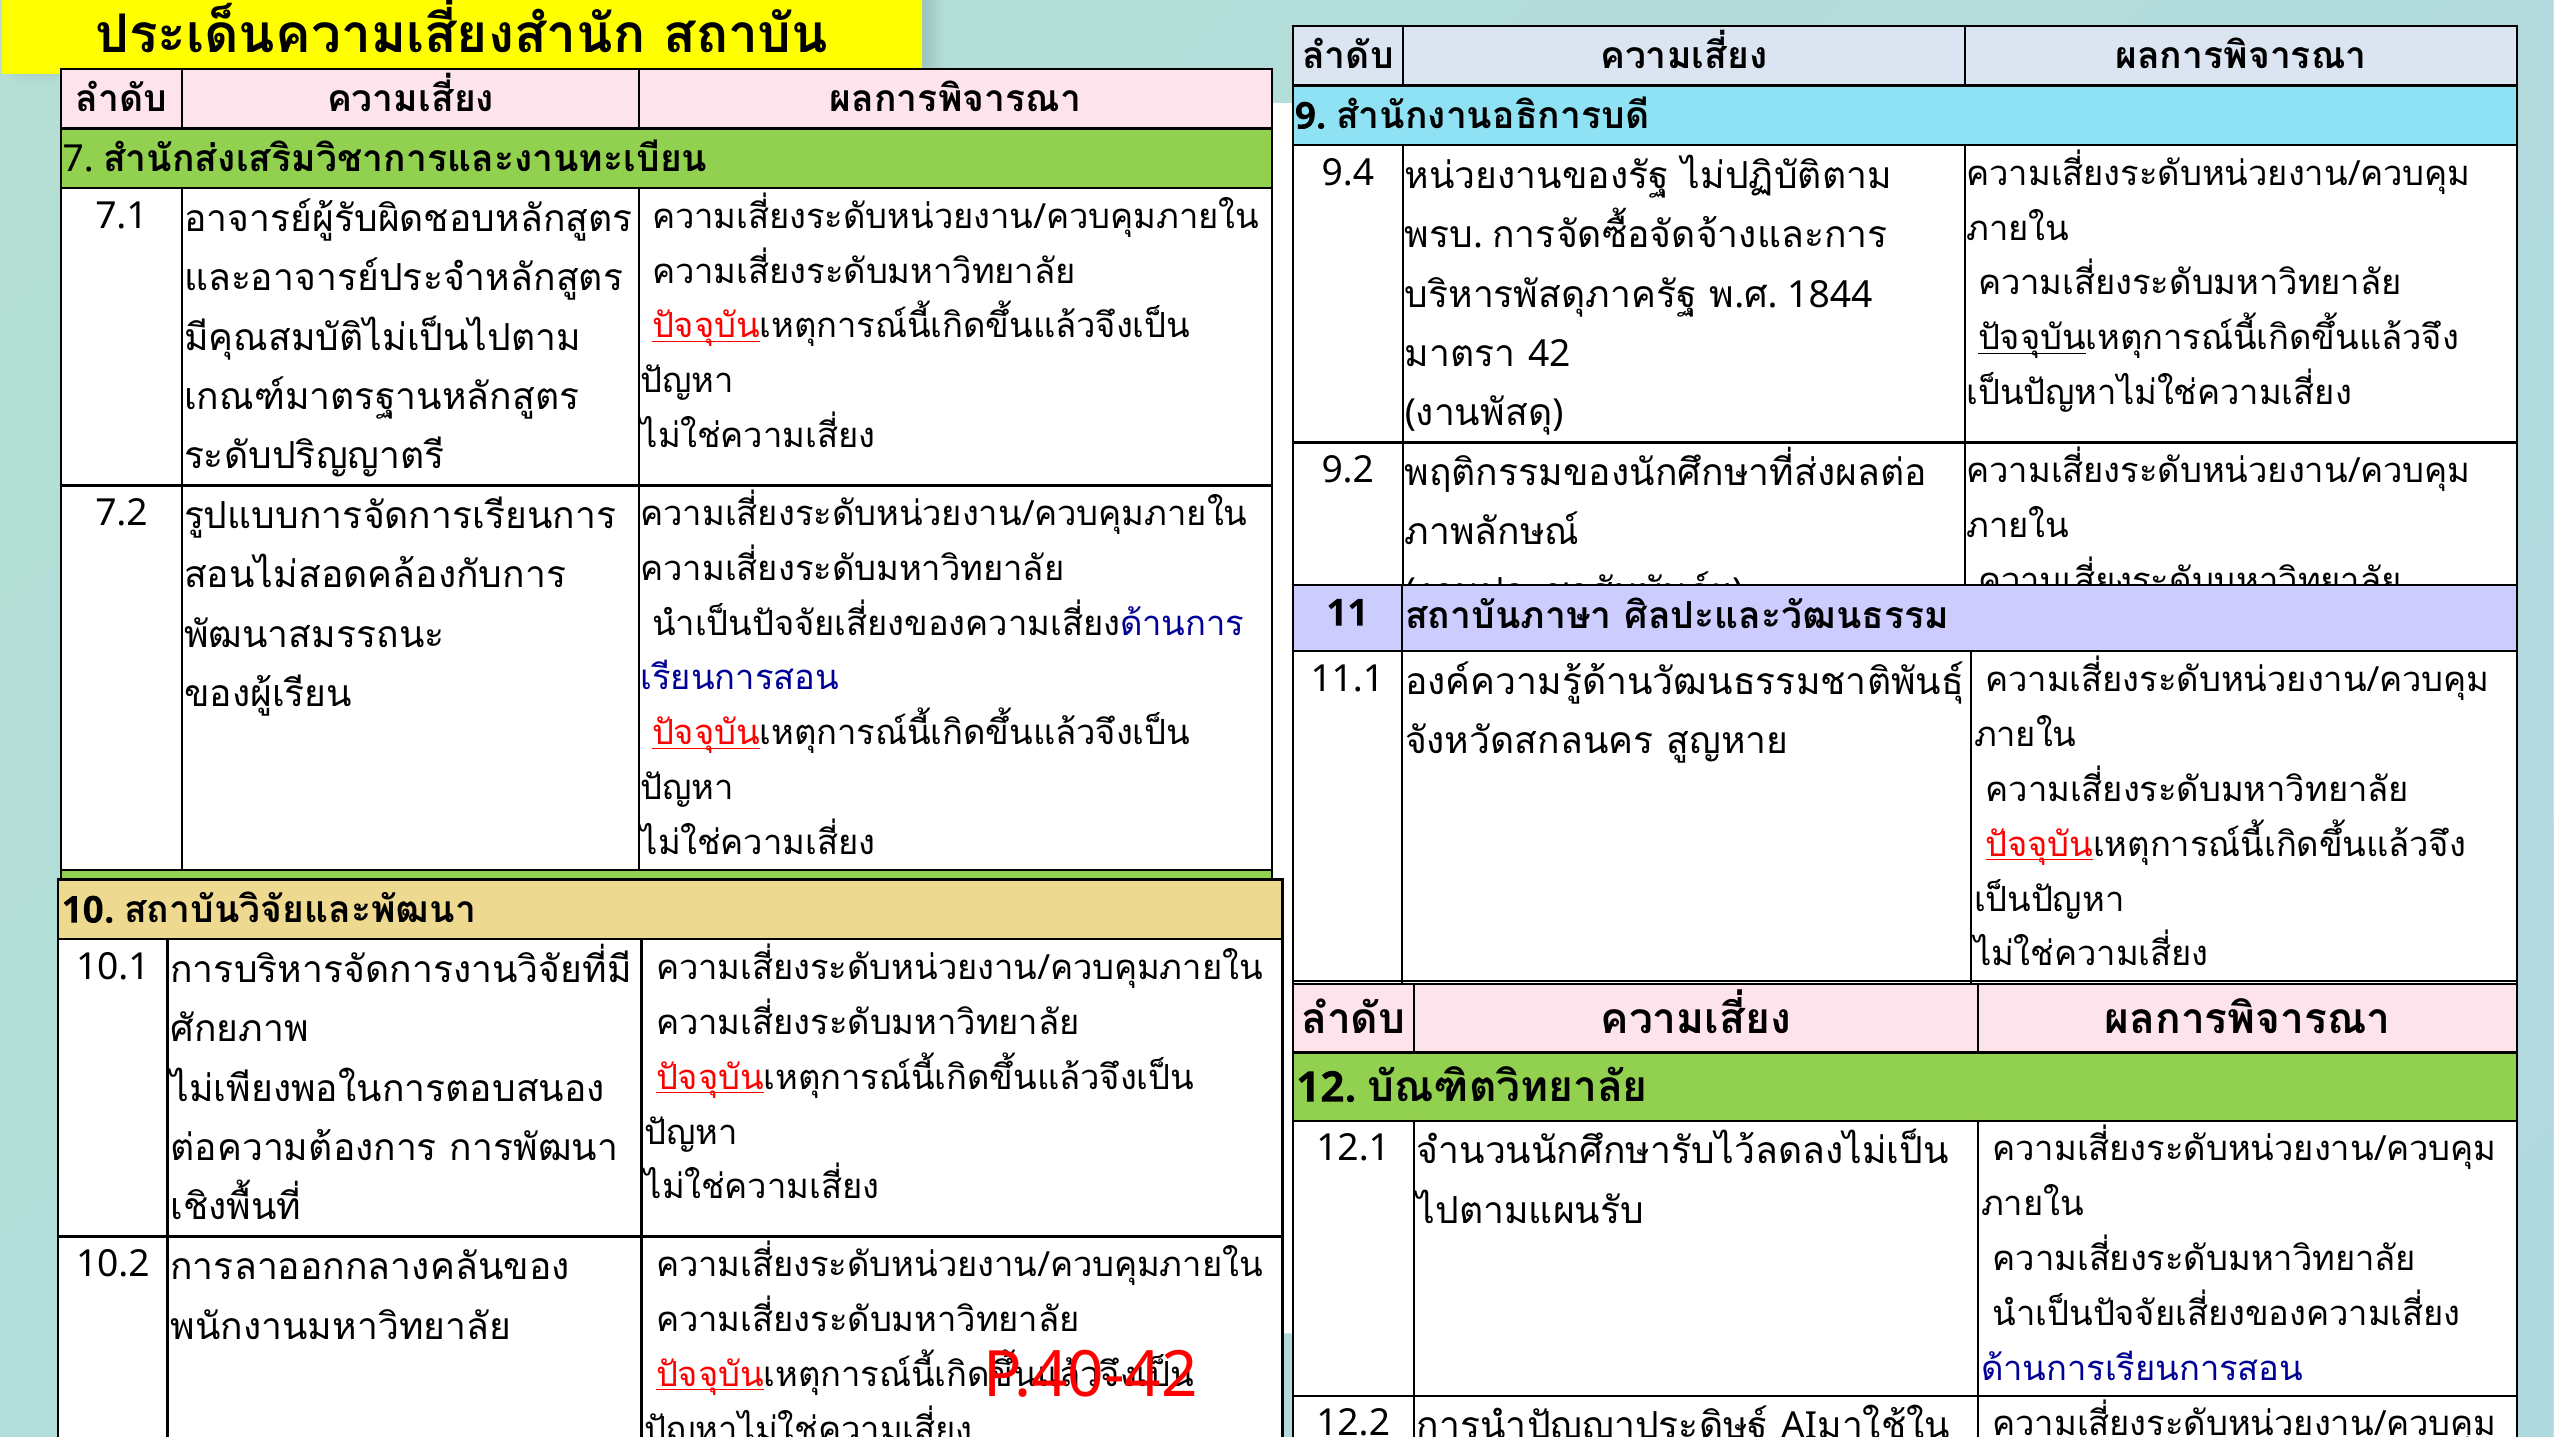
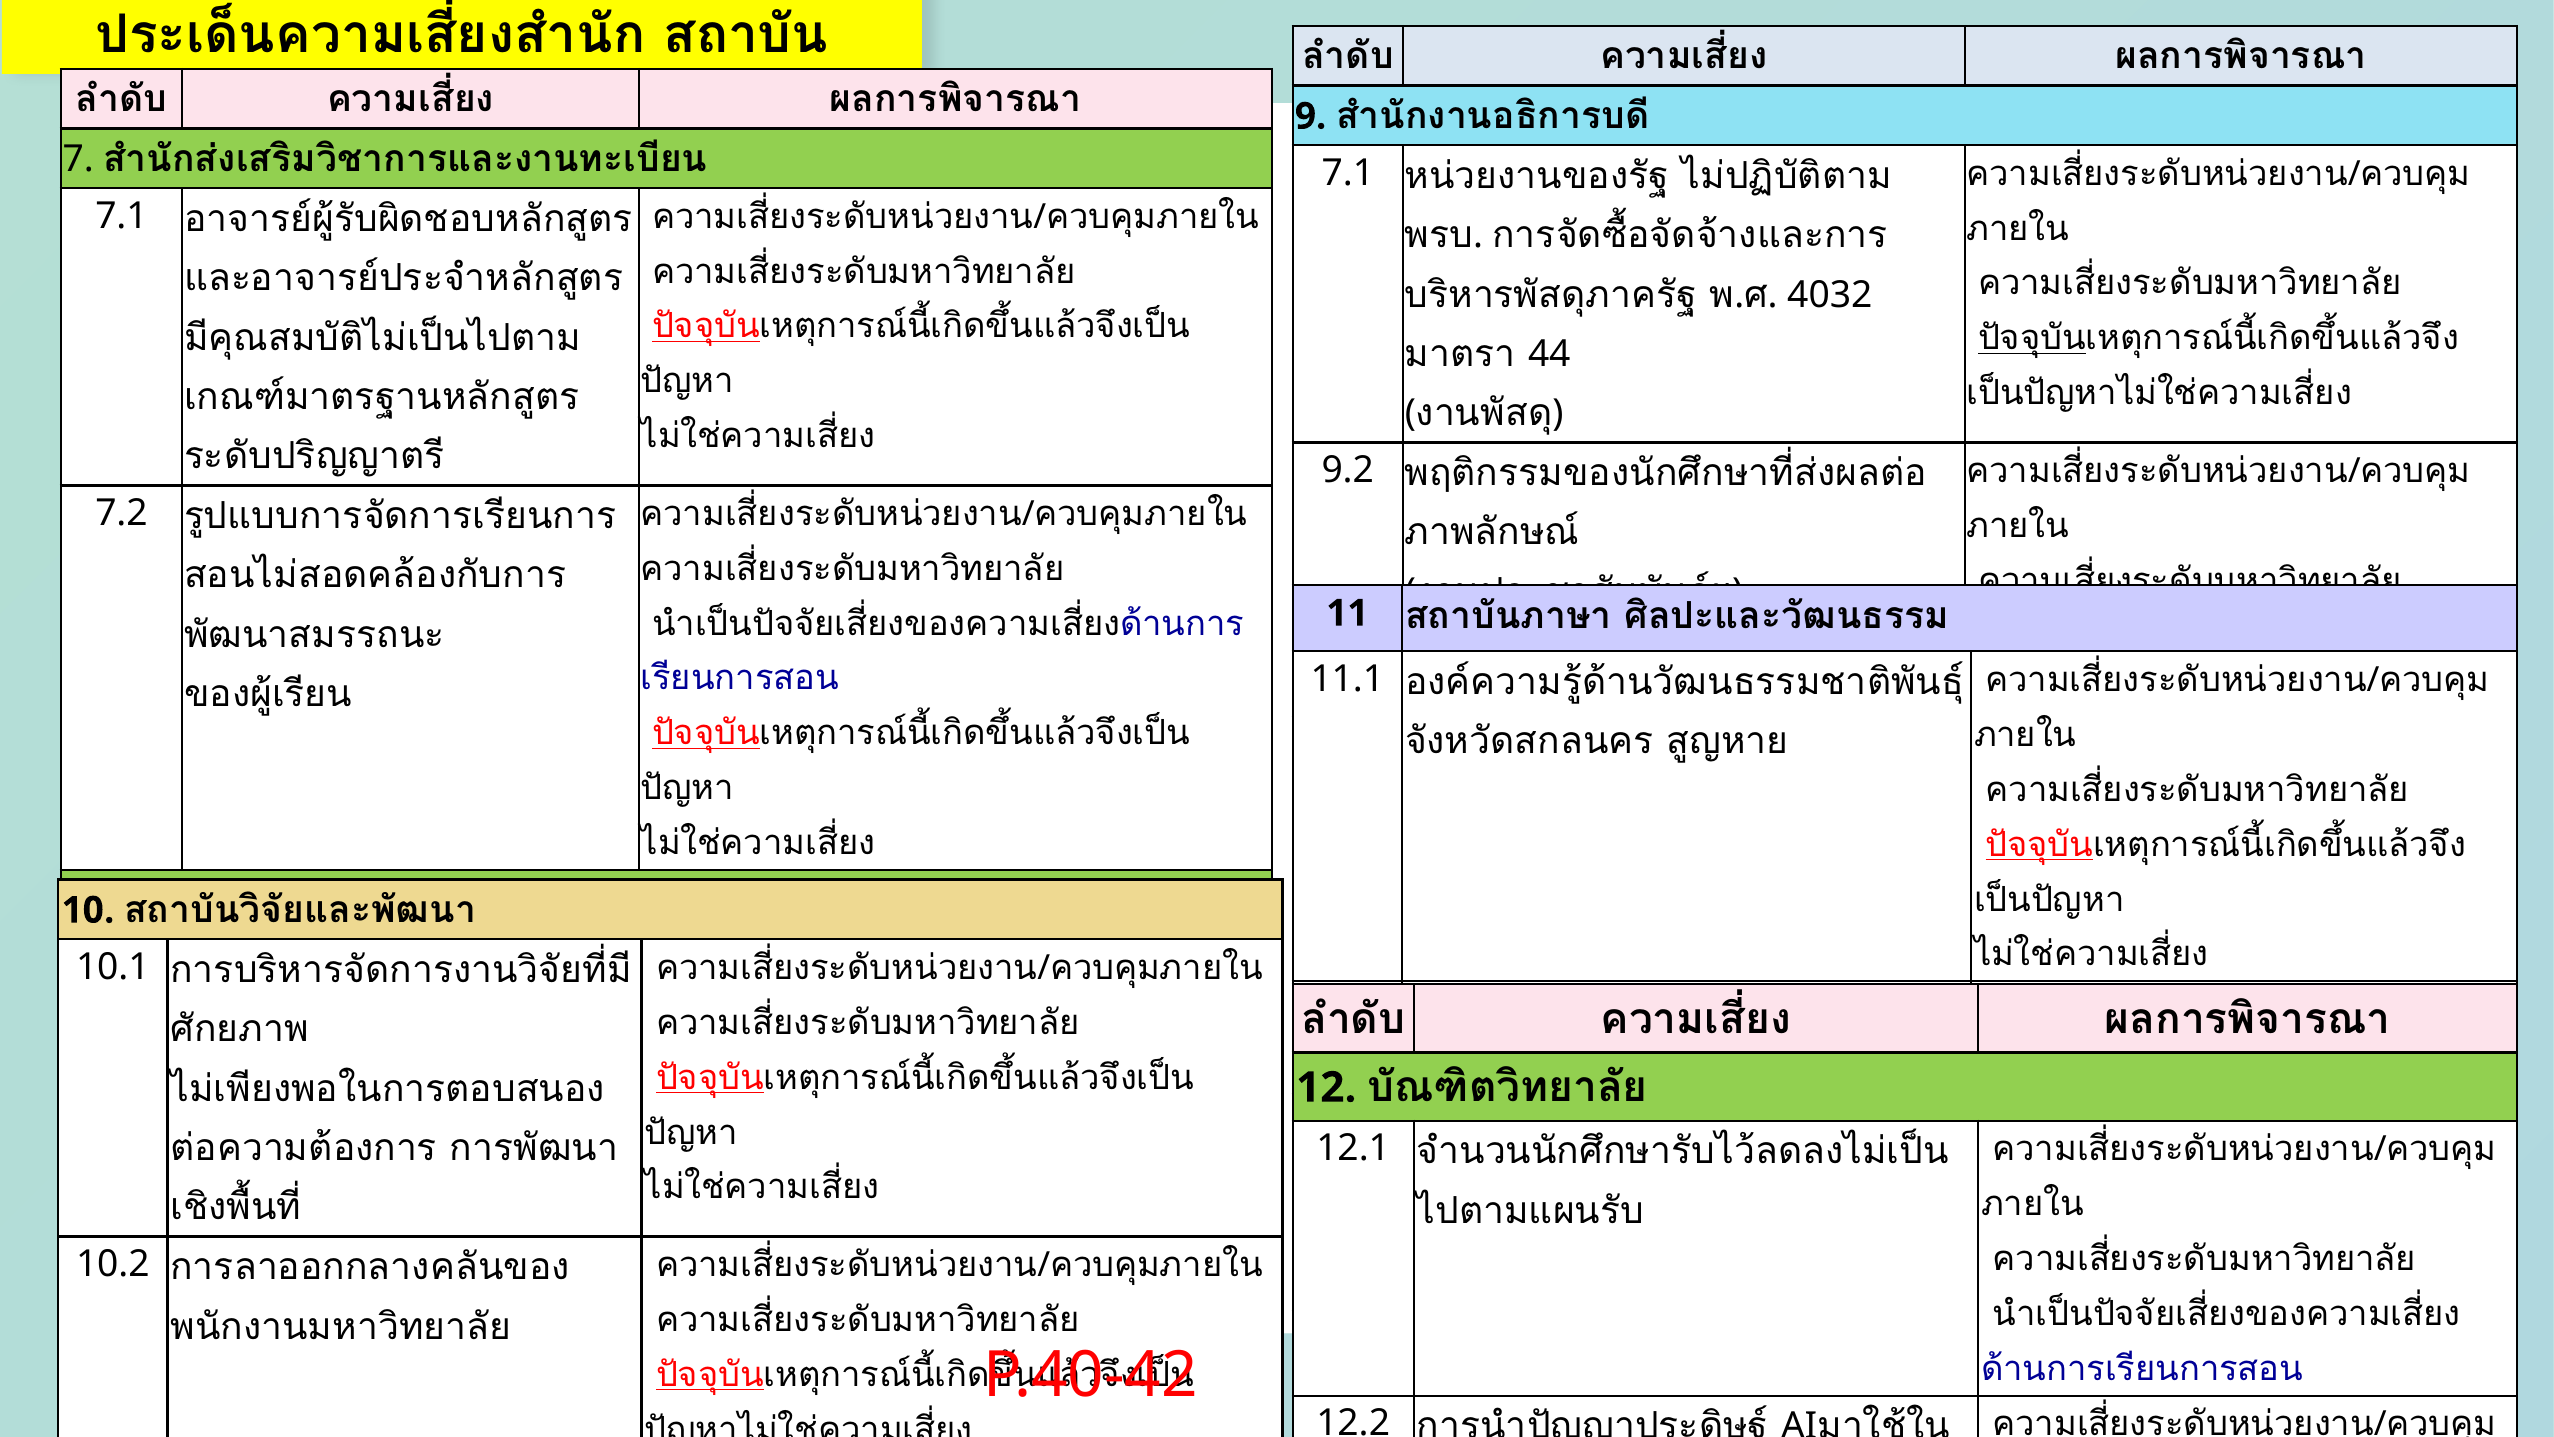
9.4 at (1348, 173): 9.4 -> 7.1
1844: 1844 -> 4032
42: 42 -> 44
